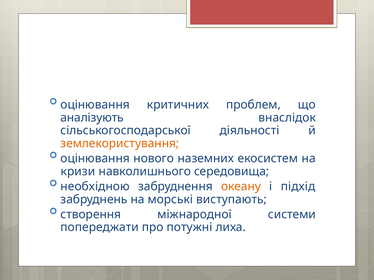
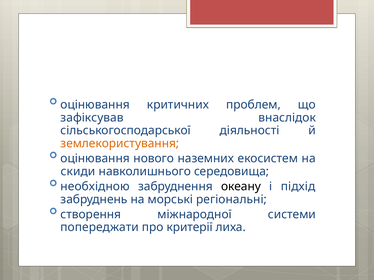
аналізують: аналізують -> зафіксував
кризи: кризи -> скиди
океану colour: orange -> black
виступають: виступають -> регіональні
потужні: потужні -> критерії
